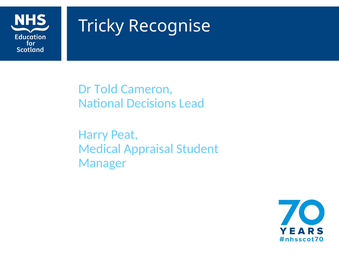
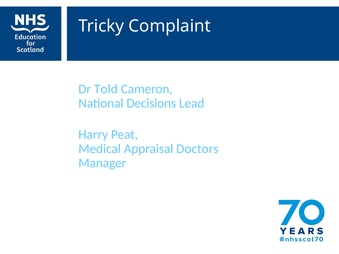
Recognise: Recognise -> Complaint
Student: Student -> Doctors
